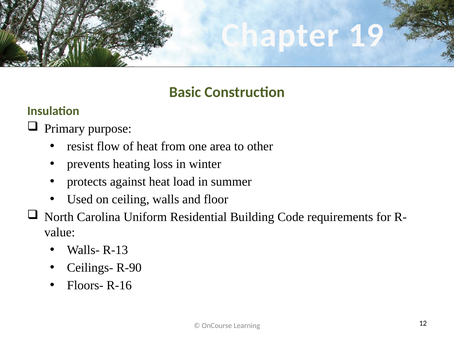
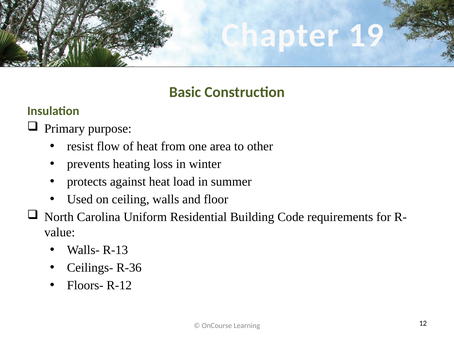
R-90: R-90 -> R-36
R-16: R-16 -> R-12
